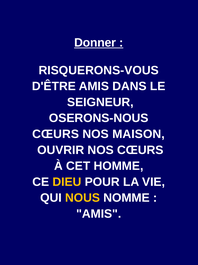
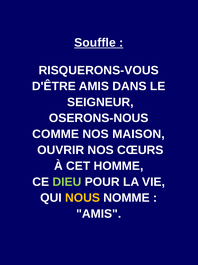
Donner: Donner -> Souffle
CŒURS at (56, 134): CŒURS -> COMME
DIEU colour: yellow -> light green
